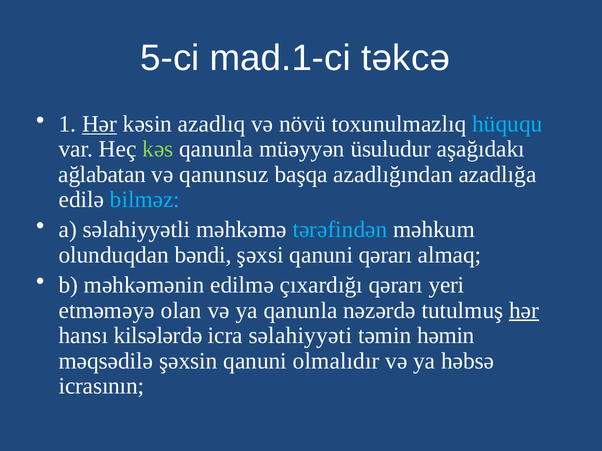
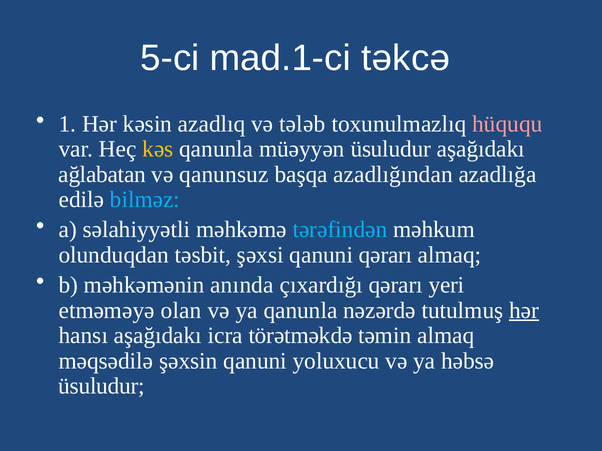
Hər at (100, 124) underline: present -> none
növü: növü -> tələb
hüququ colour: light blue -> pink
kəs colour: light green -> yellow
bəndi: bəndi -> təsbit
edilmə: edilmə -> anında
hansı kilsələrdə: kilsələrdə -> aşağıdakı
səlahiyyəti: səlahiyyəti -> törətməkdə
təmin həmin: həmin -> almaq
olmalıdır: olmalıdır -> yoluxucu
icrasının at (102, 387): icrasının -> üsuludur
